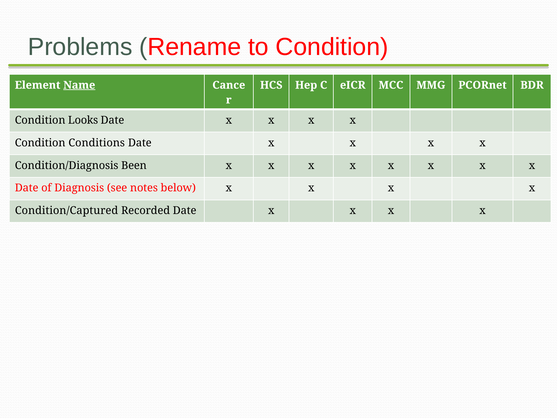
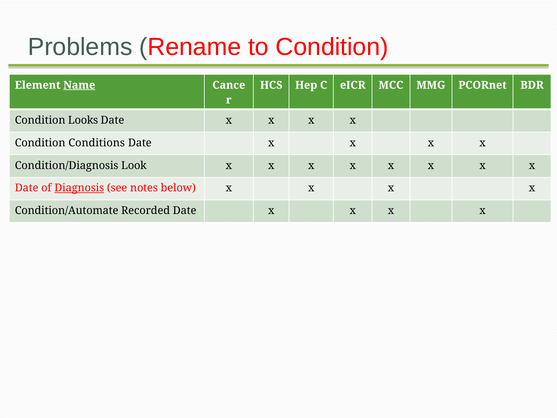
Been: Been -> Look
Diagnosis underline: none -> present
Condition/Captured: Condition/Captured -> Condition/Automate
